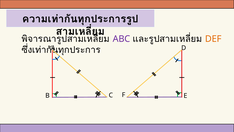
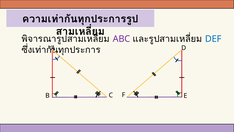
DEF colour: orange -> blue
